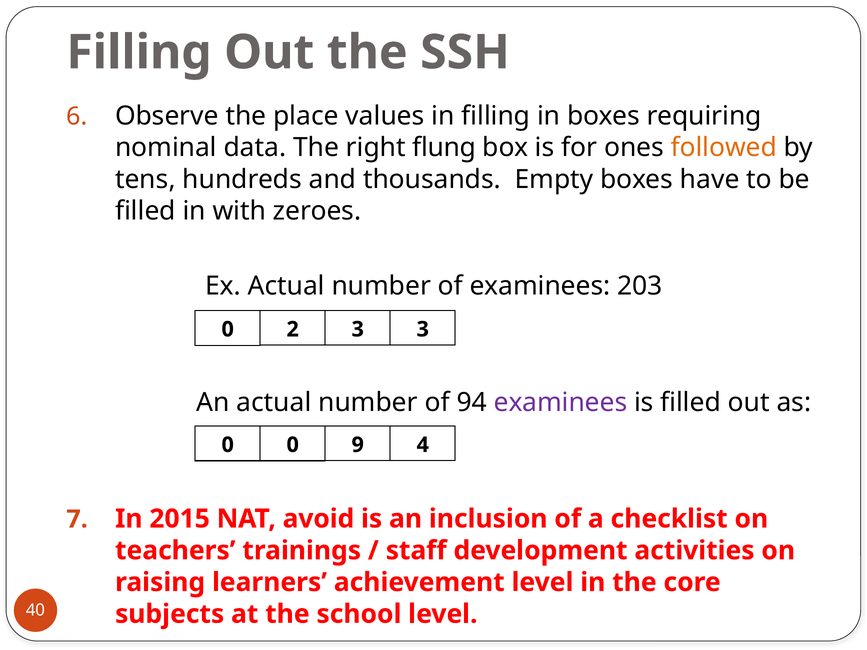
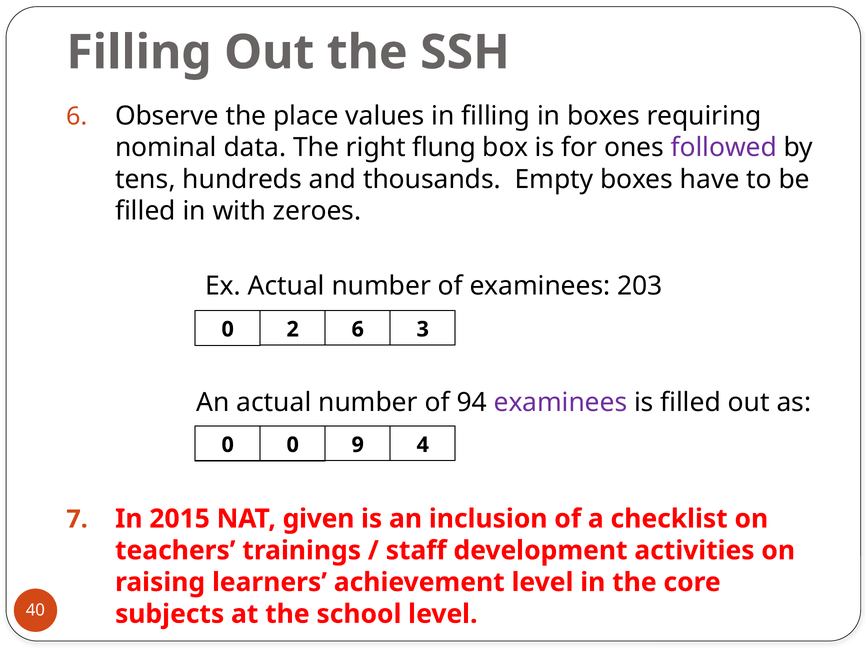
followed colour: orange -> purple
2 3: 3 -> 6
avoid: avoid -> given
